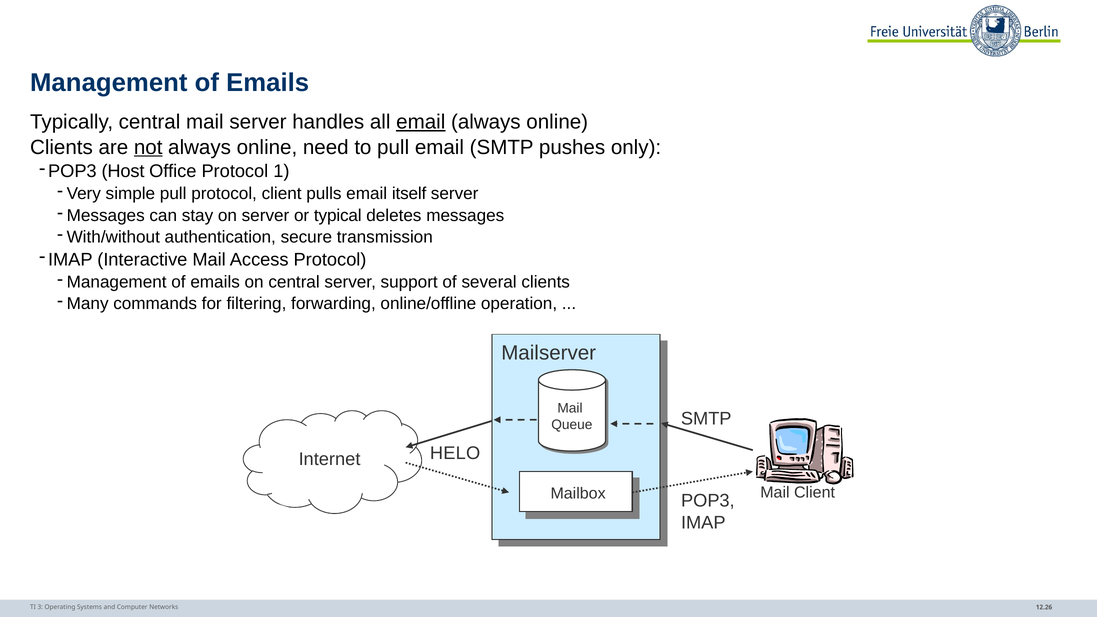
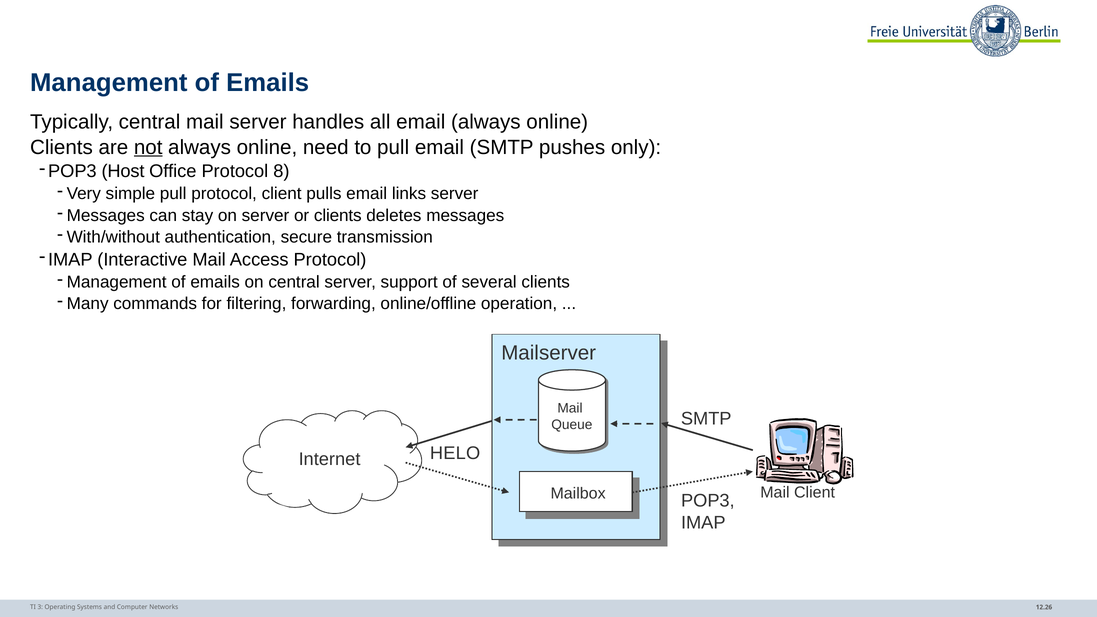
email at (421, 122) underline: present -> none
1: 1 -> 8
itself: itself -> links
or typical: typical -> clients
